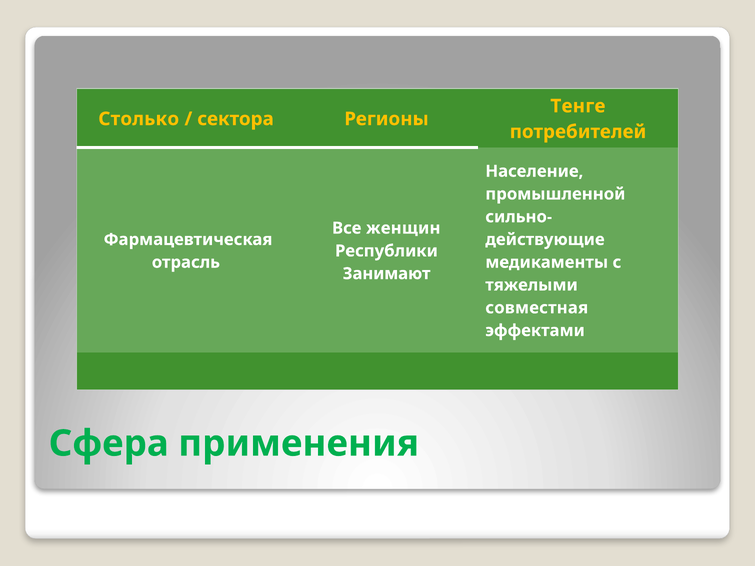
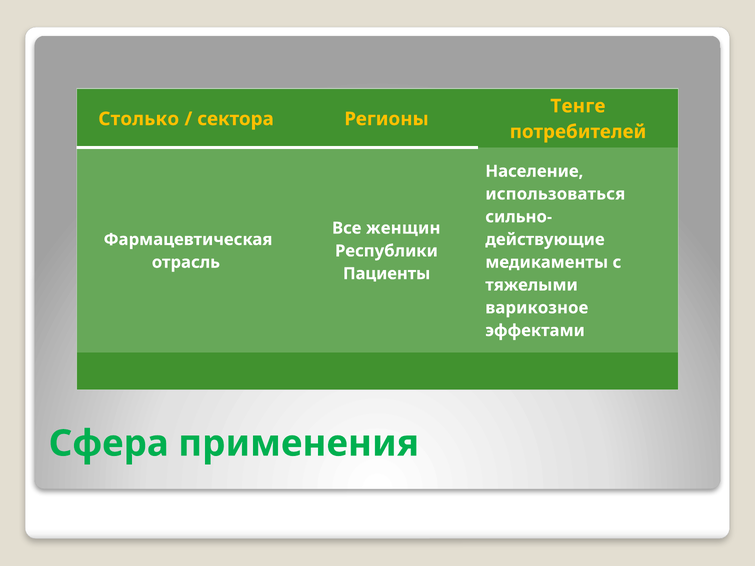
промышленной: промышленной -> использоваться
Занимают: Занимают -> Пациенты
совместная: совместная -> варикозное
